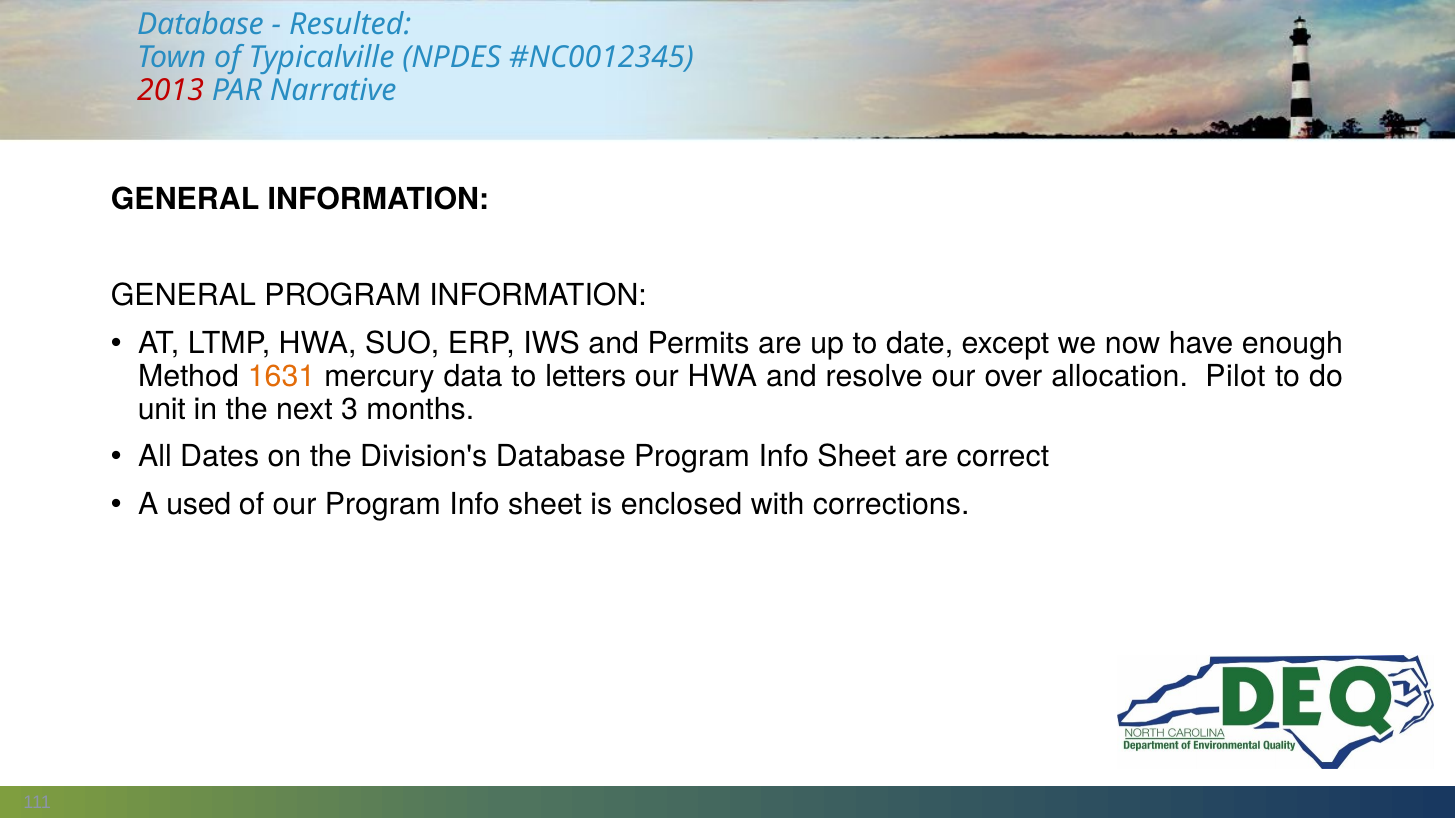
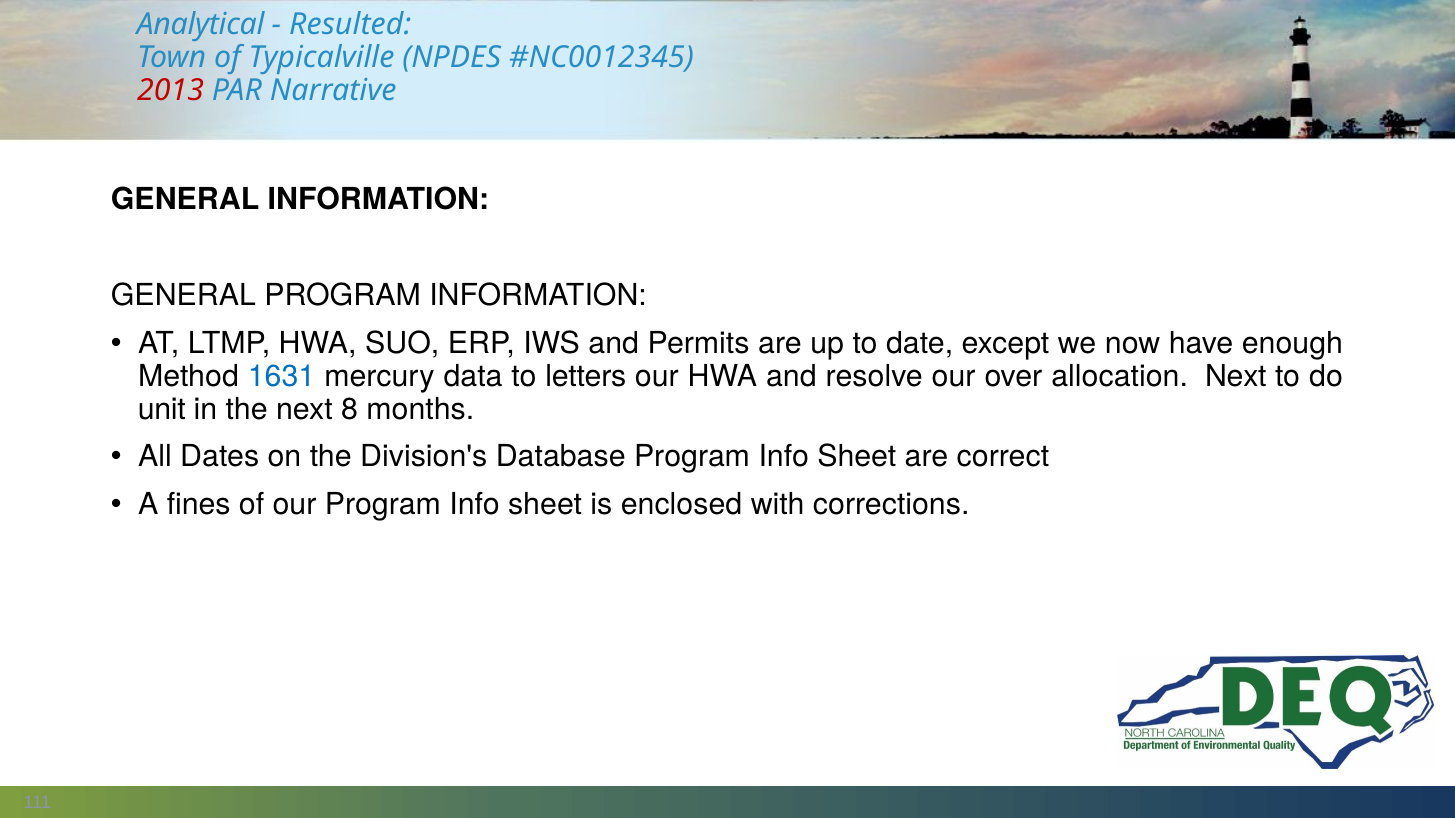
Database at (200, 25): Database -> Analytical
1631 colour: orange -> blue
allocation Pilot: Pilot -> Next
3: 3 -> 8
used: used -> fines
